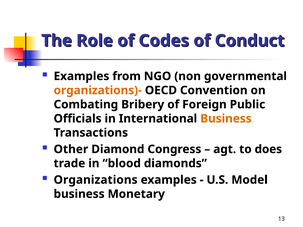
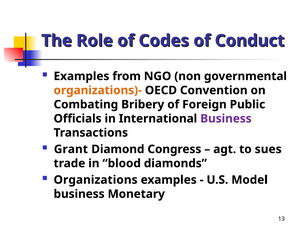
Business at (226, 119) colour: orange -> purple
Other: Other -> Grant
does: does -> sues
